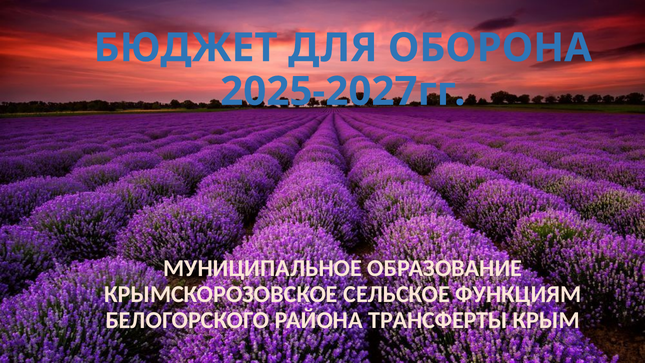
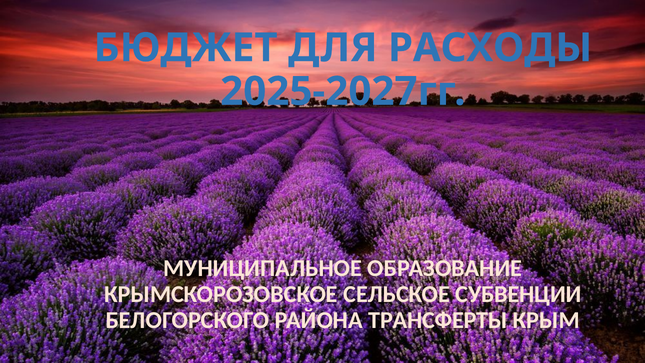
ОБОРОНА: ОБОРОНА -> РАСХОДЫ
ФУНКЦИЯМ: ФУНКЦИЯМ -> СУБВЕНЦИИ
